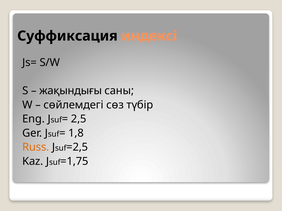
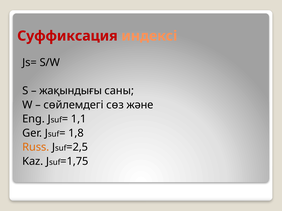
Суффиксация colour: black -> red
түбір: түбір -> және
2,5: 2,5 -> 1,1
